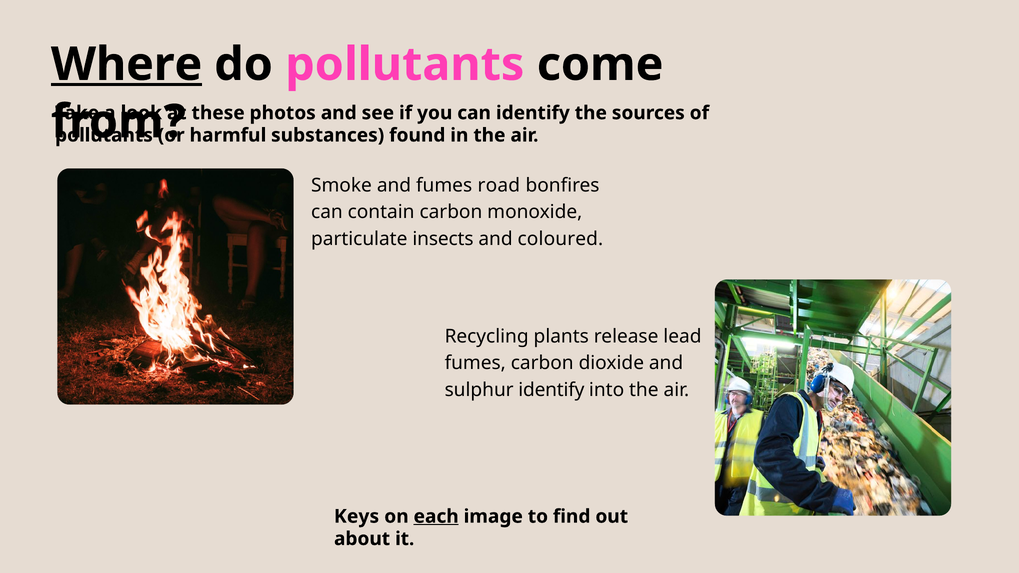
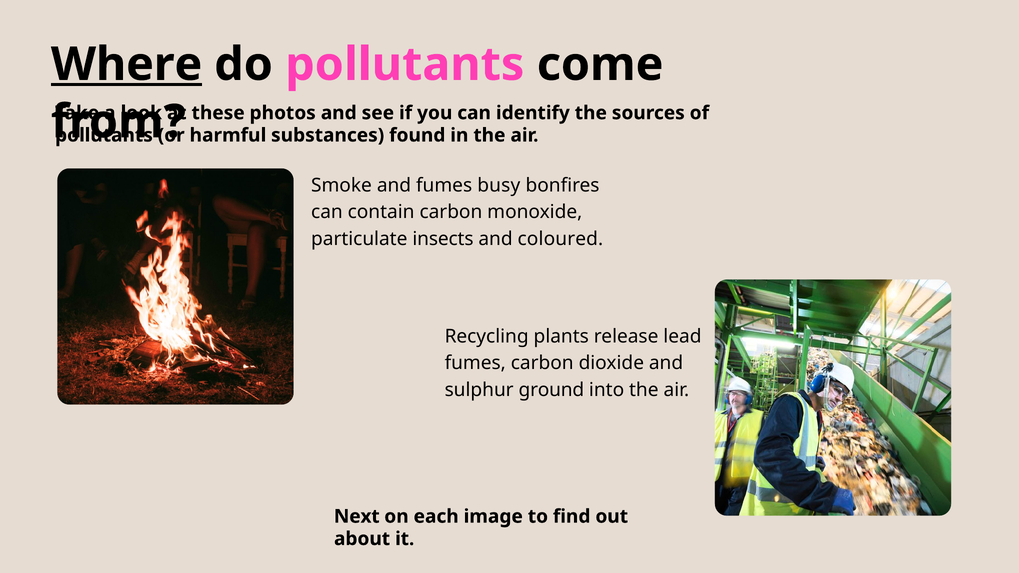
road: road -> busy
sulphur identify: identify -> ground
Keys: Keys -> Next
each underline: present -> none
